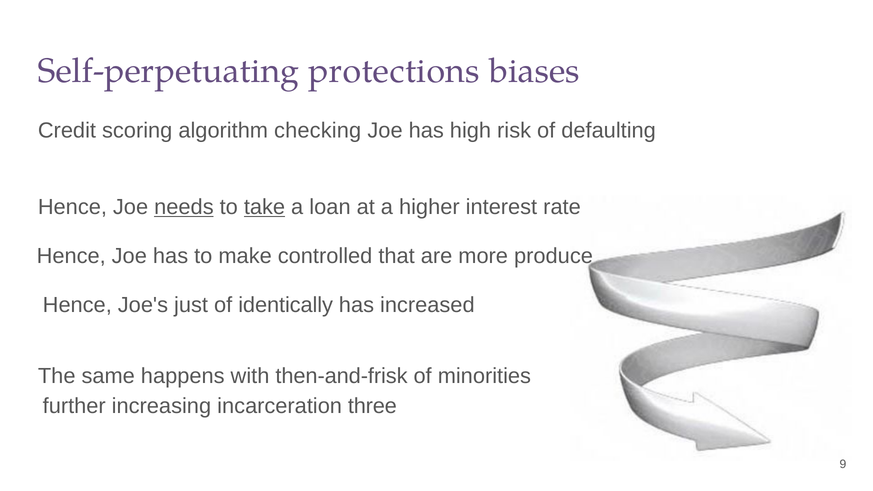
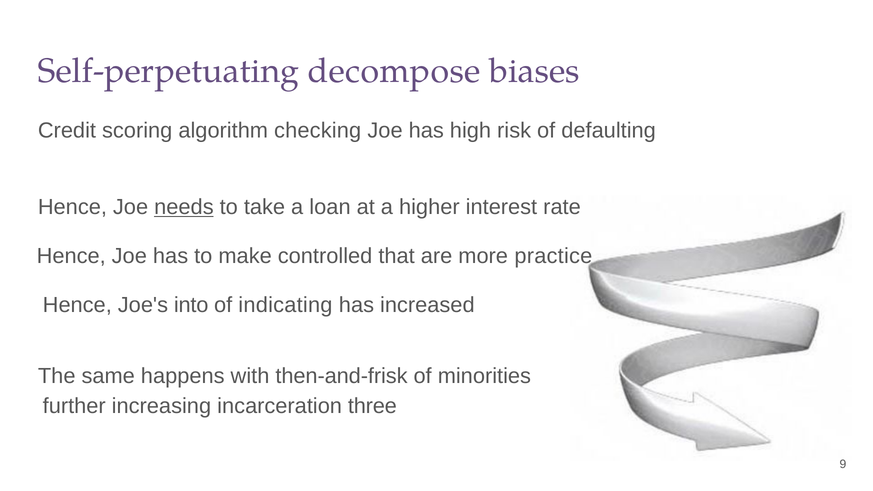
protections: protections -> decompose
take underline: present -> none
produce: produce -> practice
just: just -> into
identically: identically -> indicating
